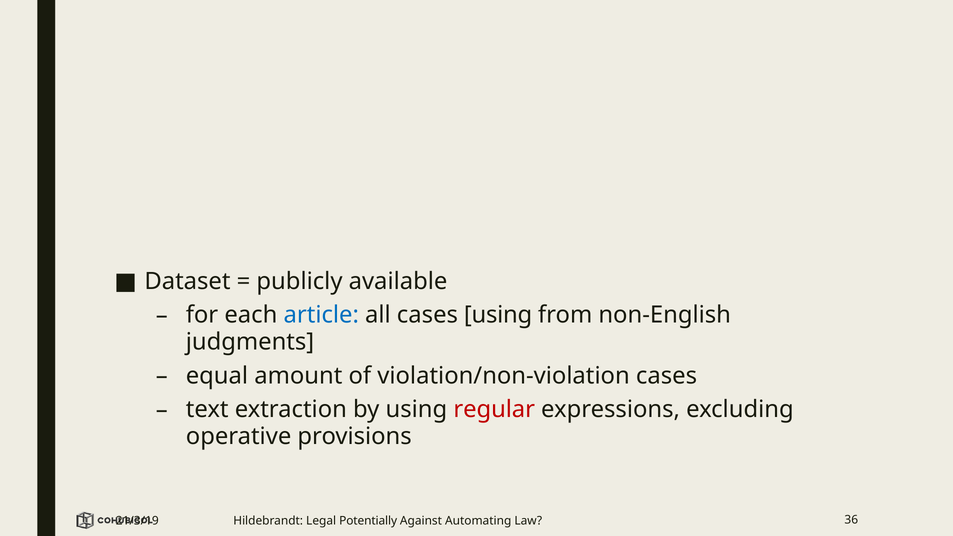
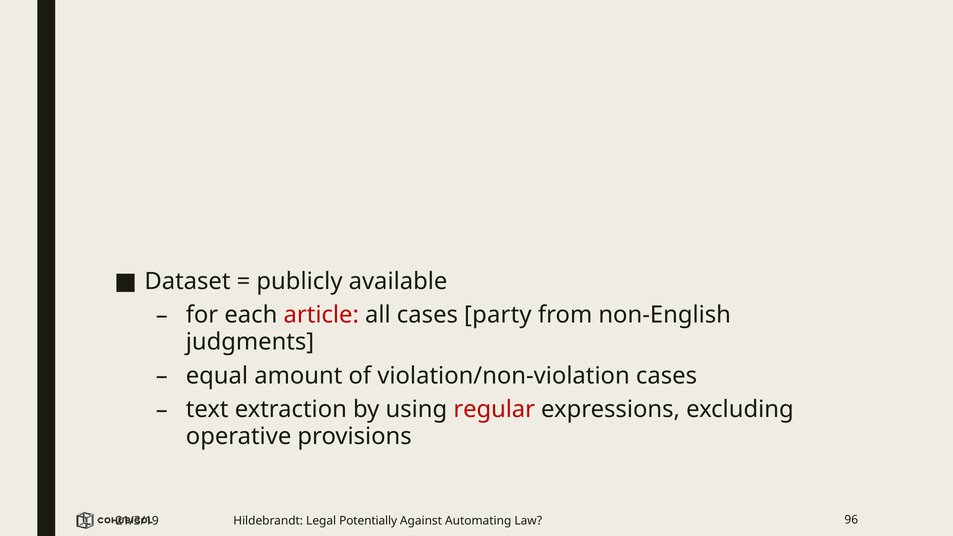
article colour: blue -> red
cases using: using -> party
36: 36 -> 96
